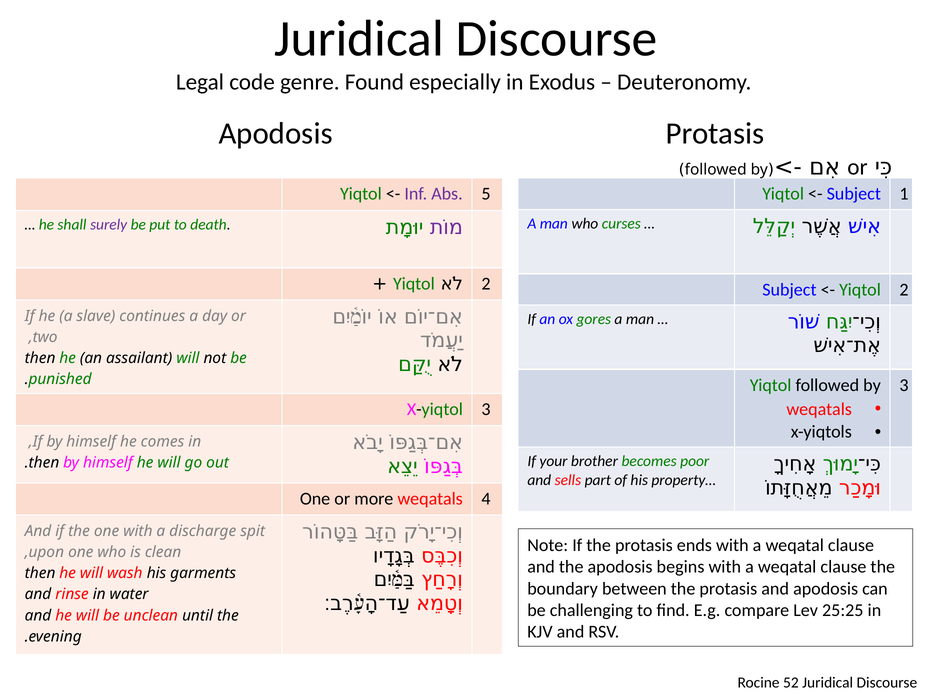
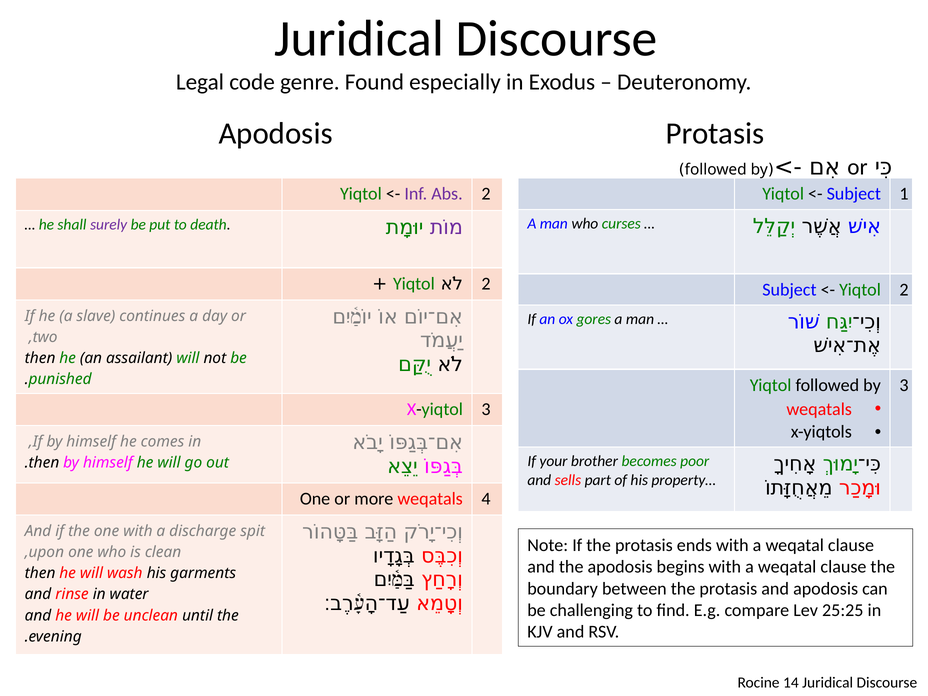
Abs 5: 5 -> 2
52: 52 -> 14
